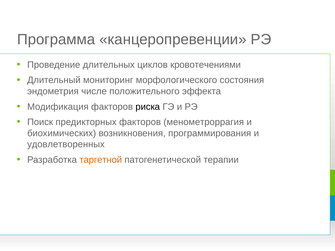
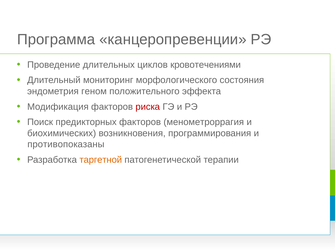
числе: числе -> геном
риска colour: black -> red
удовлетворенных: удовлетворенных -> противопоказаны
